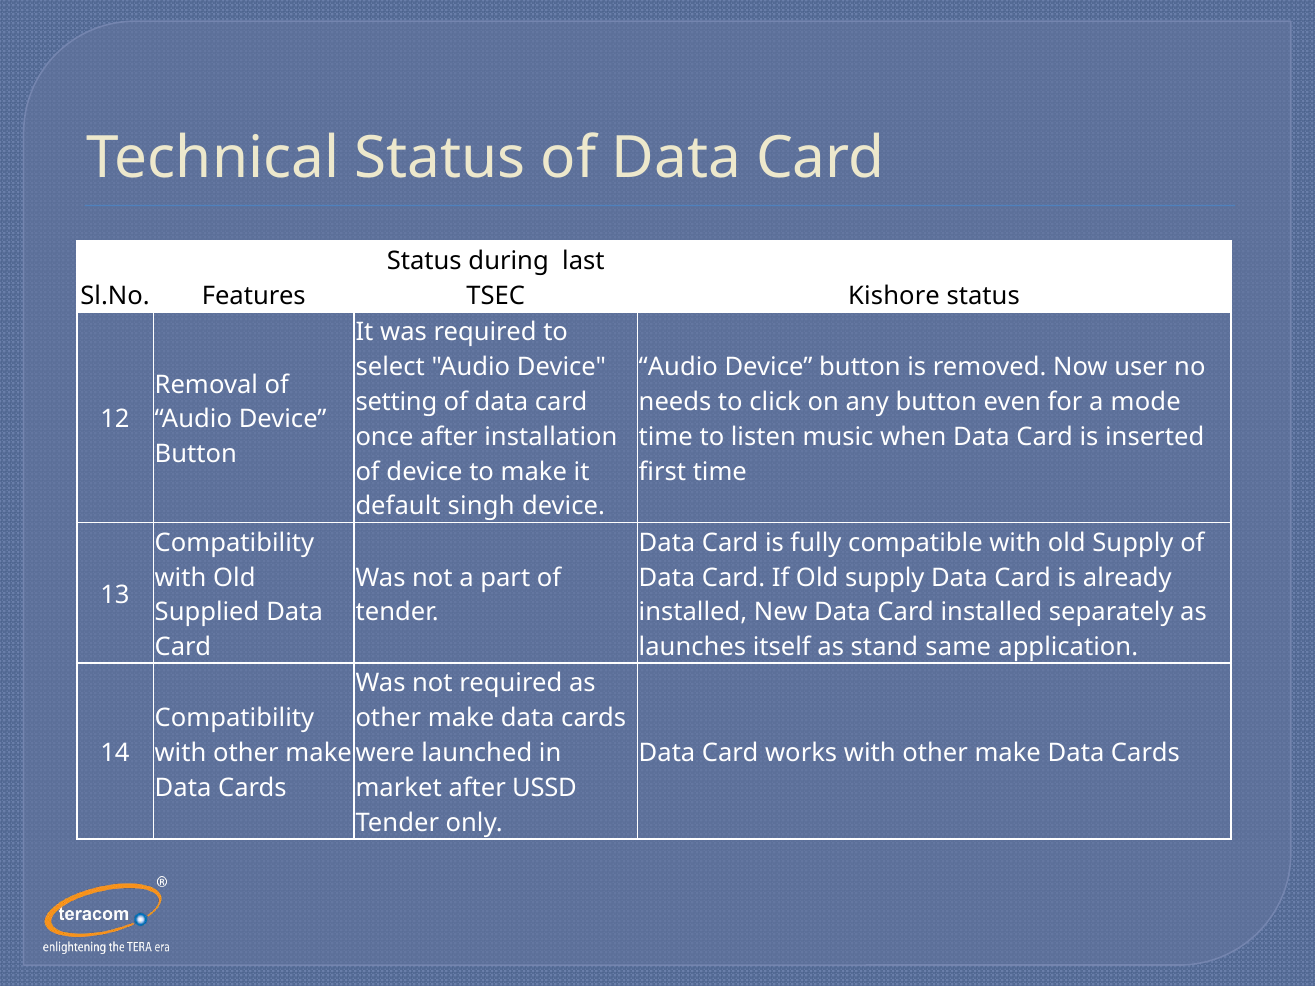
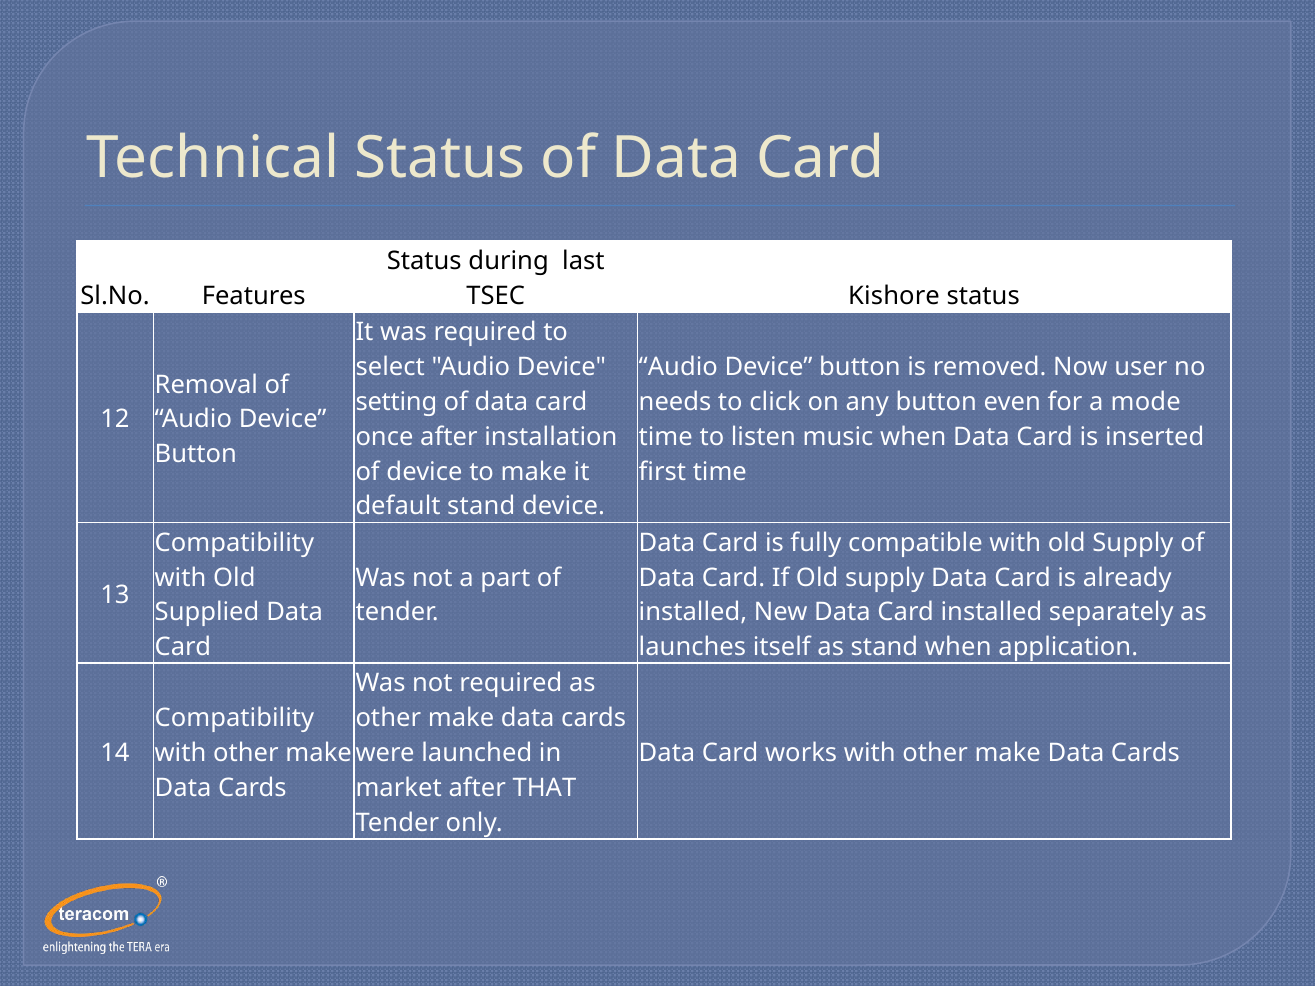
default singh: singh -> stand
stand same: same -> when
USSD: USSD -> THAT
